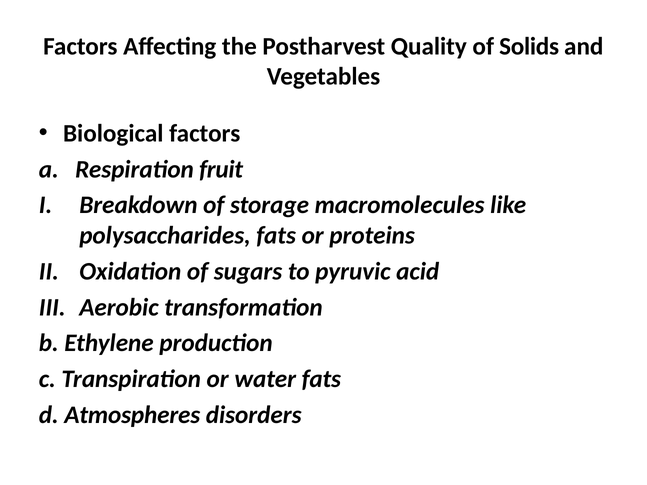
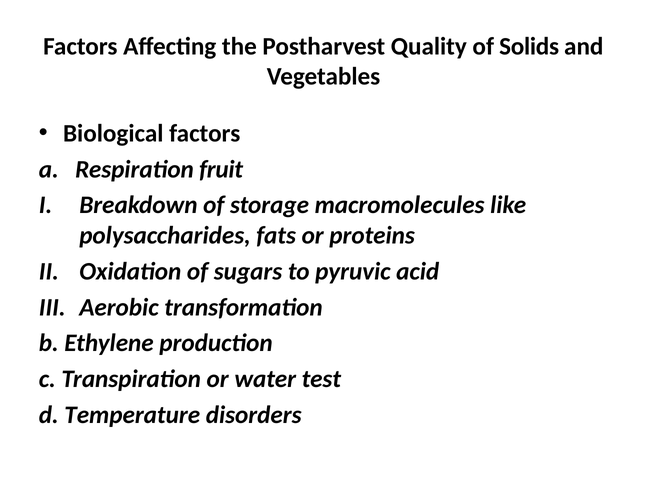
water fats: fats -> test
Atmospheres: Atmospheres -> Temperature
